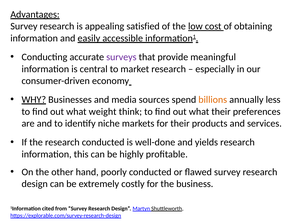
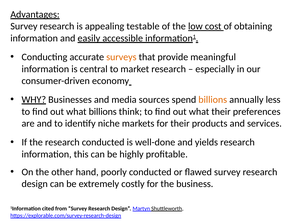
satisfied: satisfied -> testable
surveys colour: purple -> orange
what weight: weight -> billions
